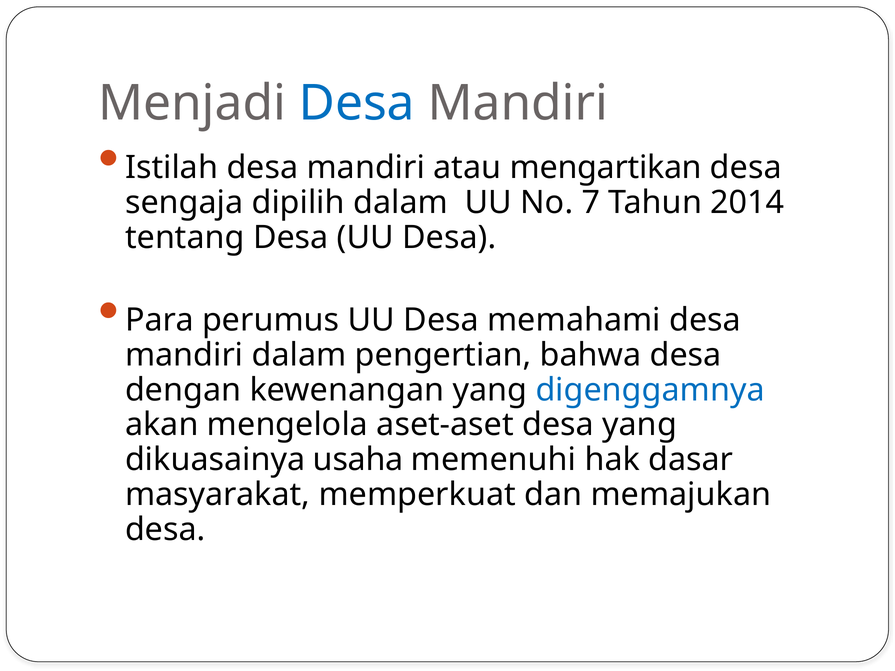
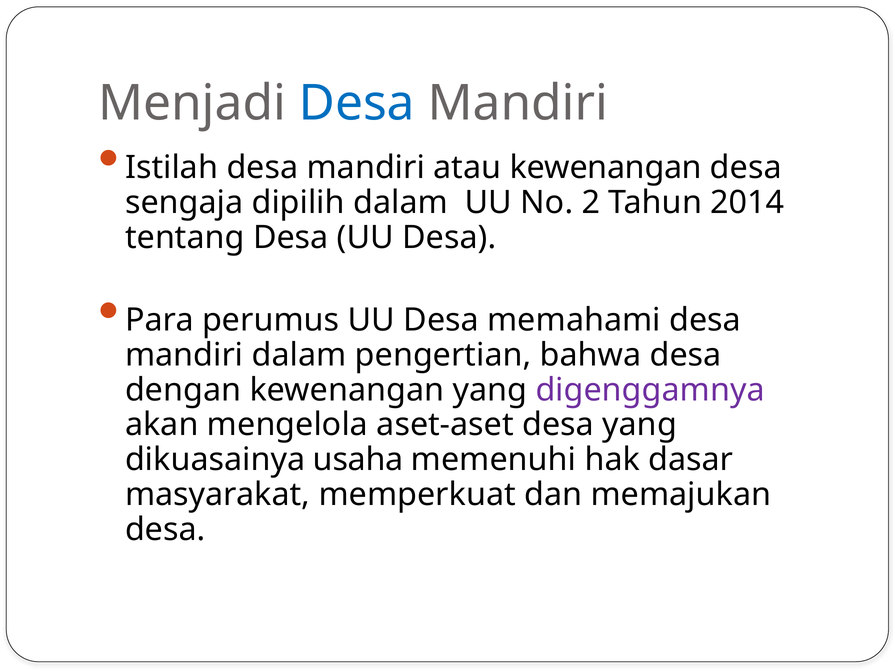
atau mengartikan: mengartikan -> kewenangan
7: 7 -> 2
digenggamnya colour: blue -> purple
